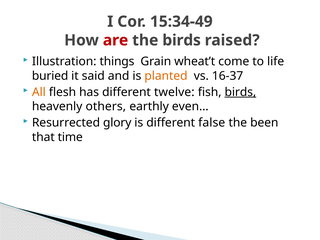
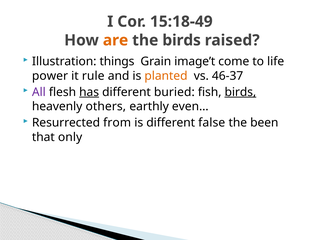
15:34-49: 15:34-49 -> 15:18-49
are colour: red -> orange
wheat’t: wheat’t -> image’t
buried: buried -> power
said: said -> rule
16-37: 16-37 -> 46-37
All colour: orange -> purple
has underline: none -> present
twelve: twelve -> buried
glory: glory -> from
time: time -> only
